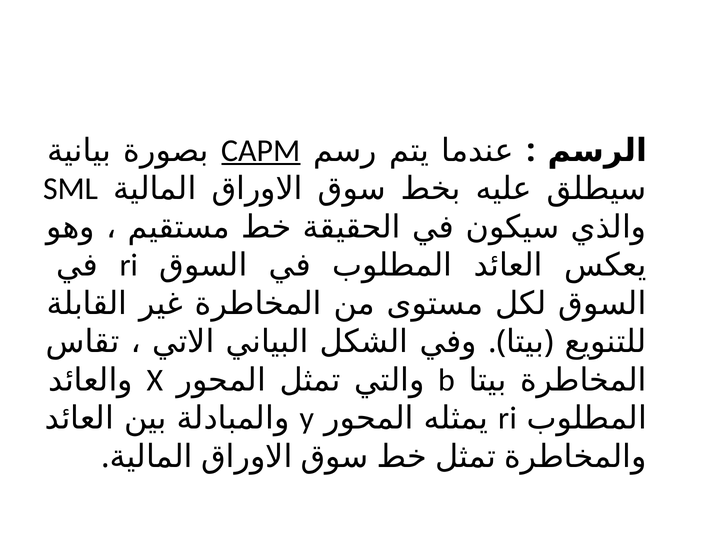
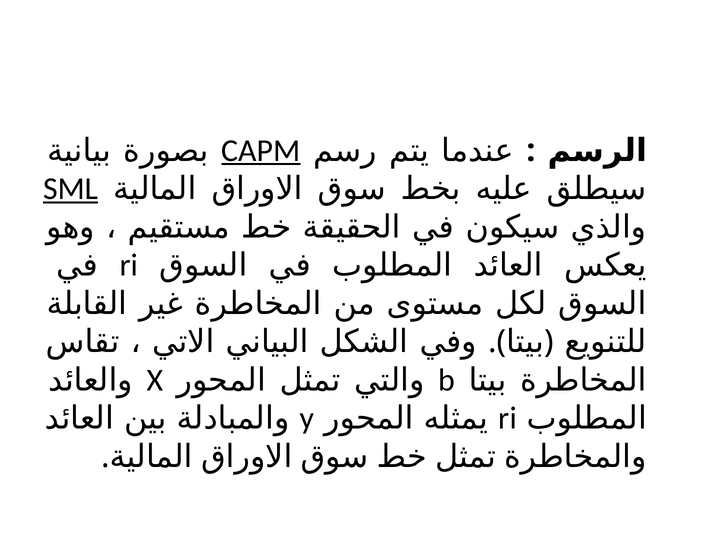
SML underline: none -> present
